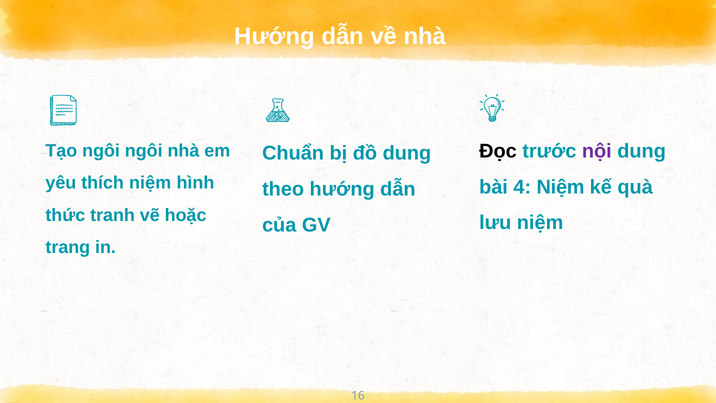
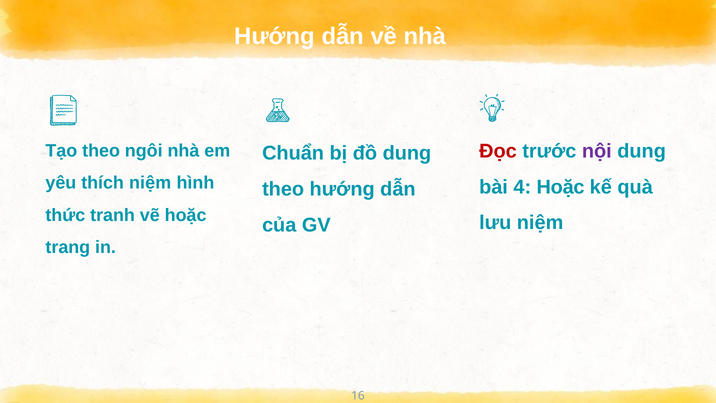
Đọc colour: black -> red
Tạo ngôi: ngôi -> theo
4 Niệm: Niệm -> Hoặc
